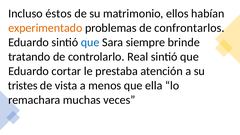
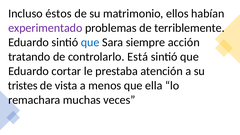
experimentado colour: orange -> purple
confrontarlos: confrontarlos -> terriblemente
brinde: brinde -> acción
Real: Real -> Está
